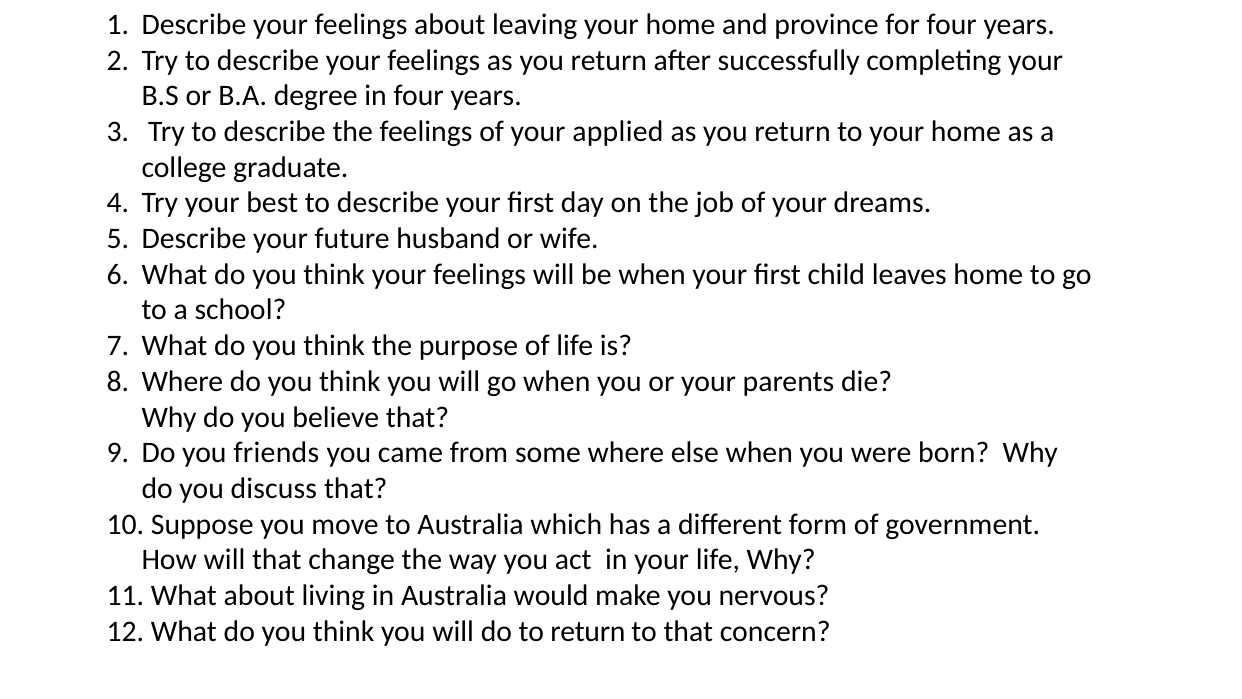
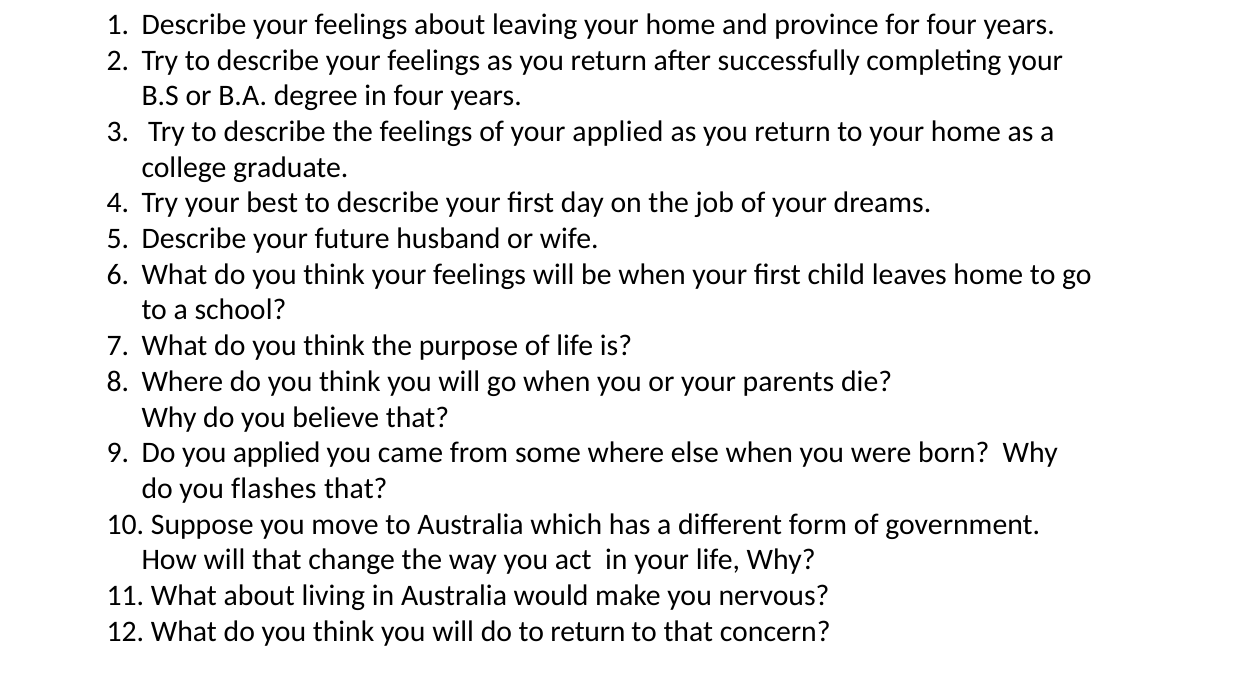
you friends: friends -> applied
discuss: discuss -> flashes
